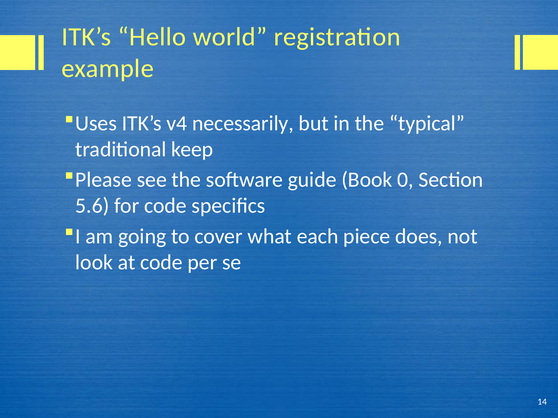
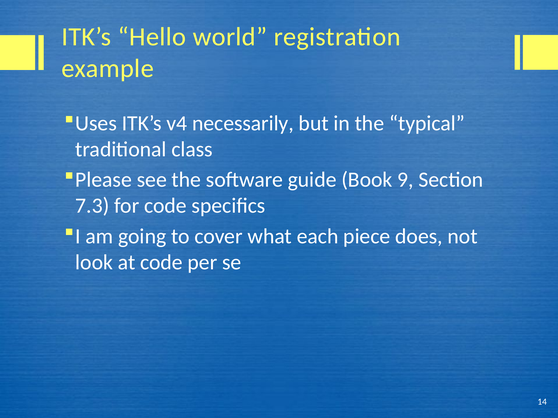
keep: keep -> class
0: 0 -> 9
5.6: 5.6 -> 7.3
